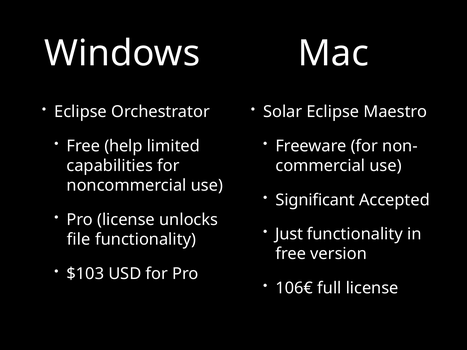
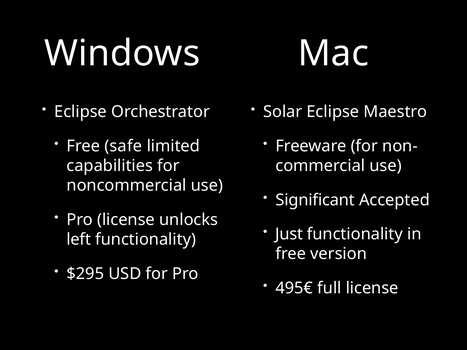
help: help -> safe
file: file -> left
$103: $103 -> $295
106€: 106€ -> 495€
